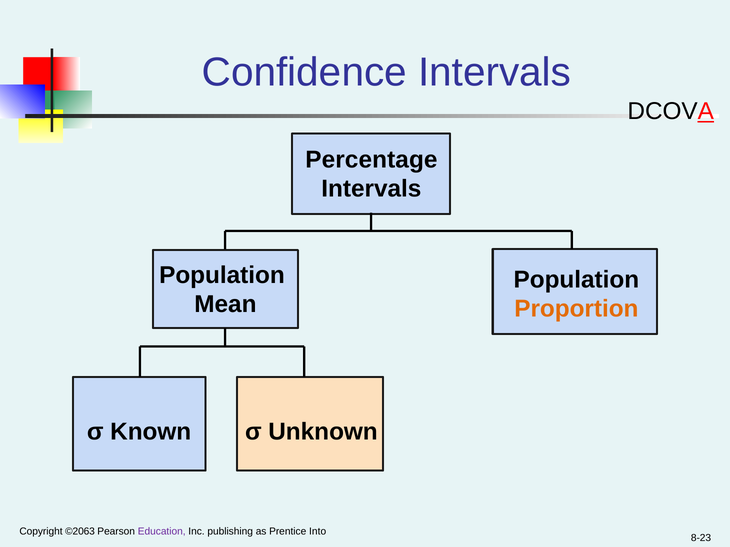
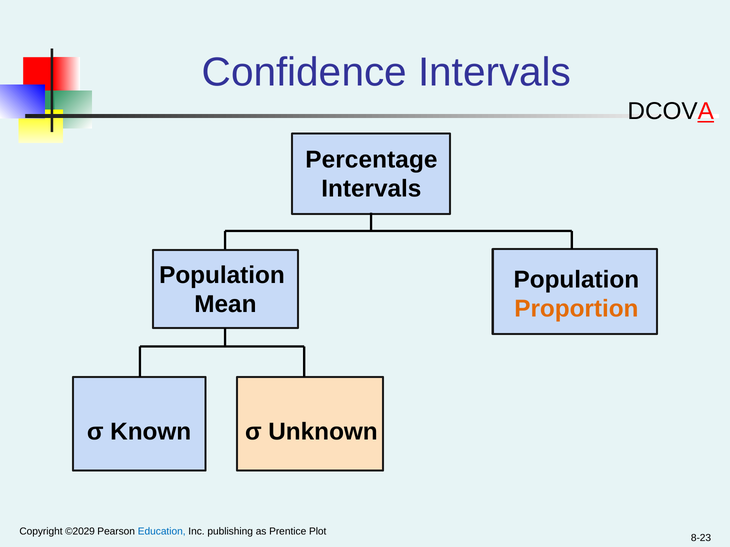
©2063: ©2063 -> ©2029
Education colour: purple -> blue
Into: Into -> Plot
